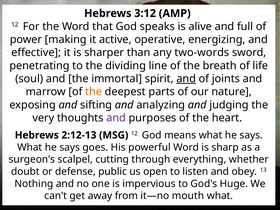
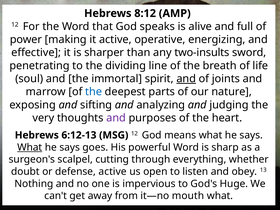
3:12: 3:12 -> 8:12
two-words: two-words -> two-insults
the at (94, 92) colour: orange -> blue
2:12-13: 2:12-13 -> 6:12-13
What at (30, 147) underline: none -> present
defense public: public -> active
